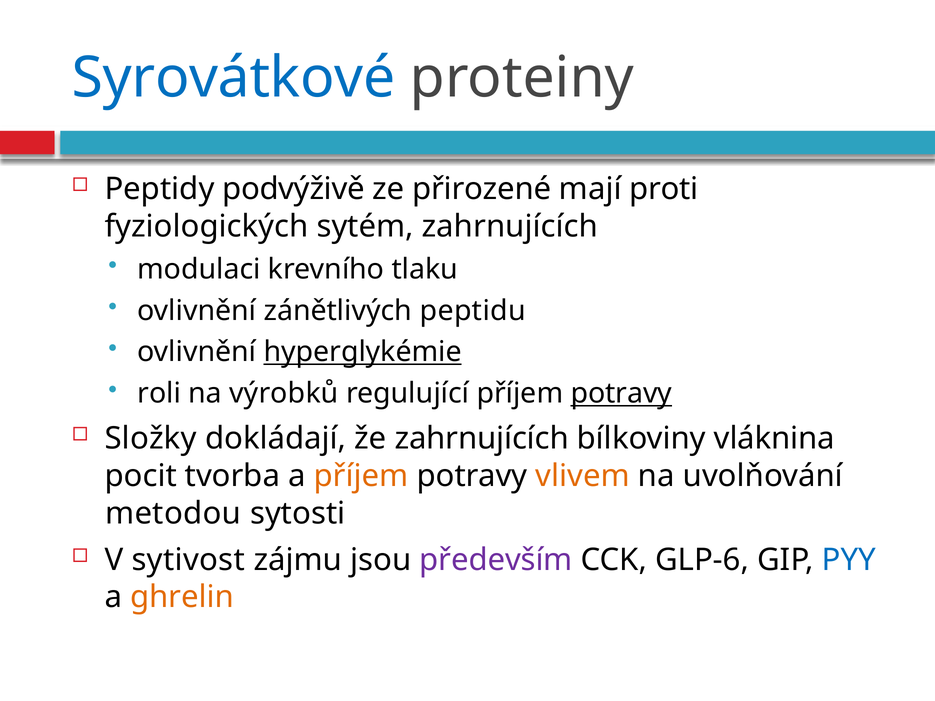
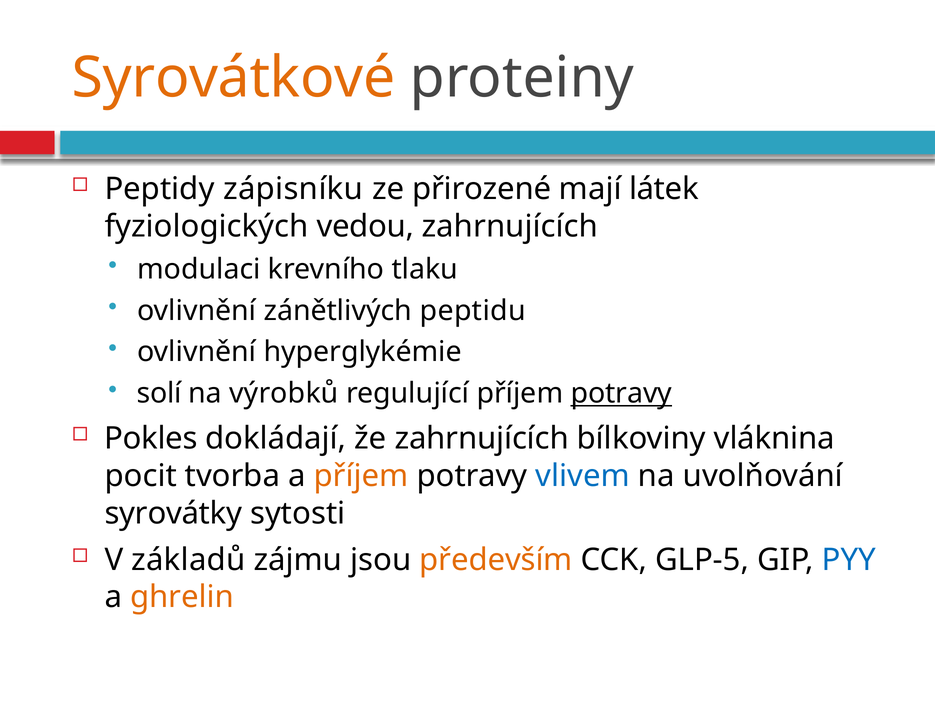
Syrovátkové colour: blue -> orange
podvýživě: podvýživě -> zápisníku
proti: proti -> látek
sytém: sytém -> vedou
hyperglykémie underline: present -> none
roli: roli -> solí
Složky: Složky -> Pokles
vlivem colour: orange -> blue
metodou: metodou -> syrovátky
sytivost: sytivost -> základů
především colour: purple -> orange
GLP-6: GLP-6 -> GLP-5
